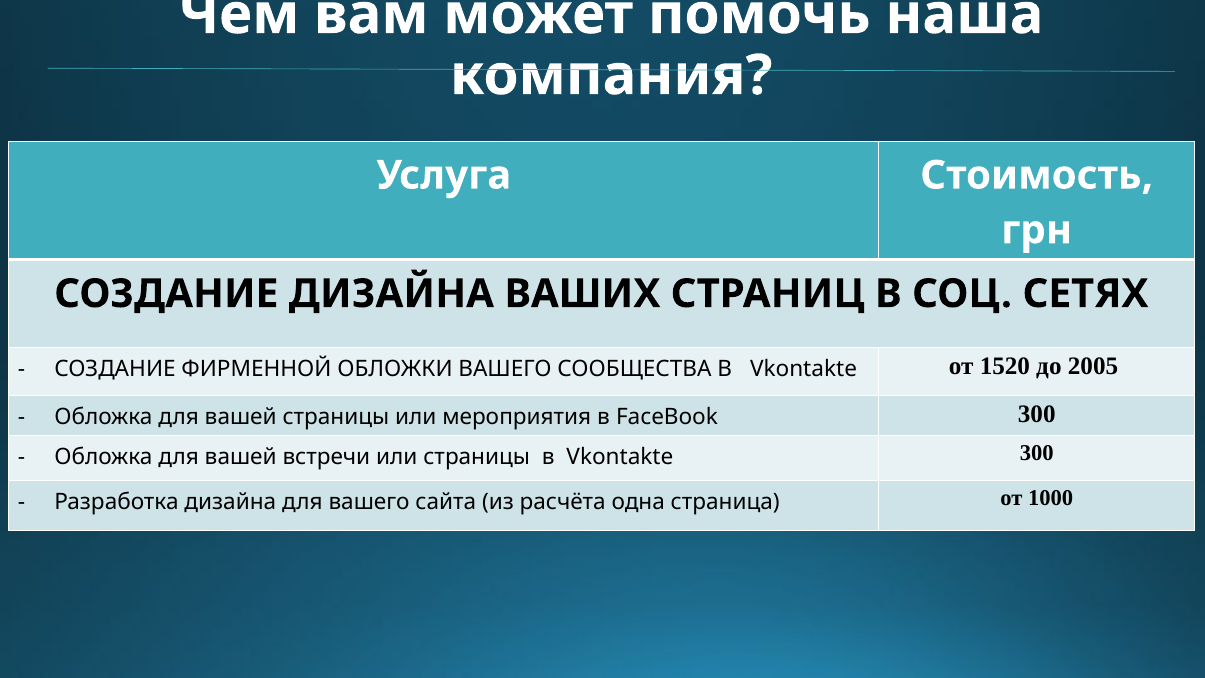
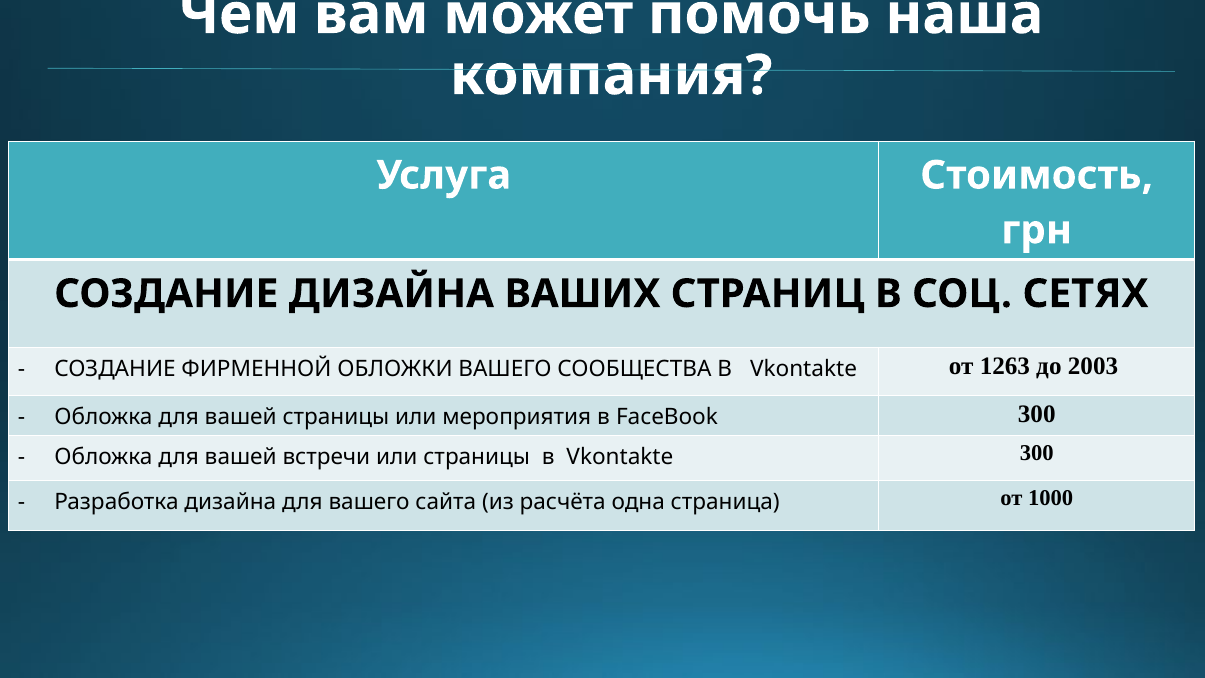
1520: 1520 -> 1263
2005: 2005 -> 2003
